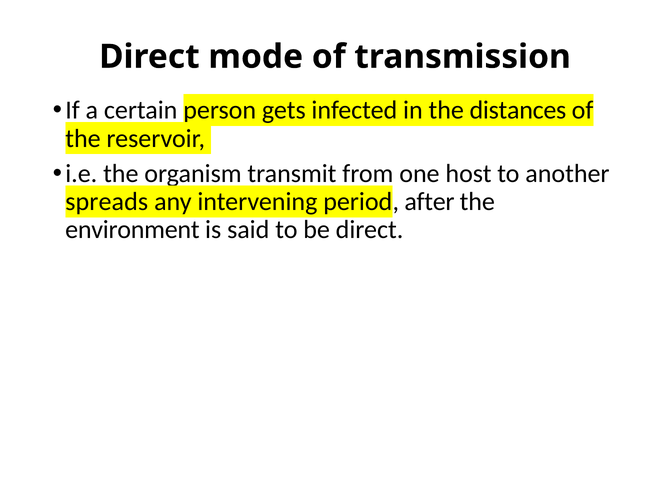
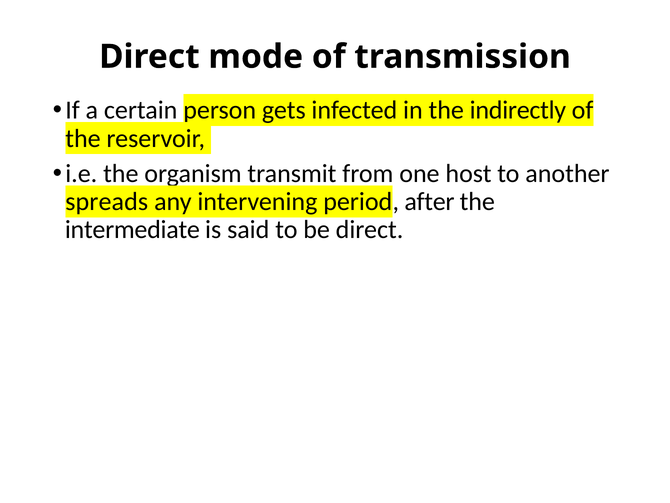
distances: distances -> indirectly
environment: environment -> intermediate
